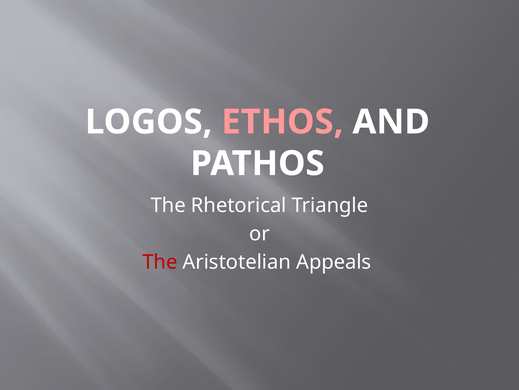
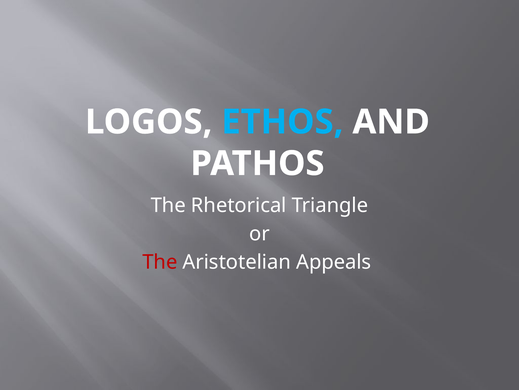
ETHOS colour: pink -> light blue
